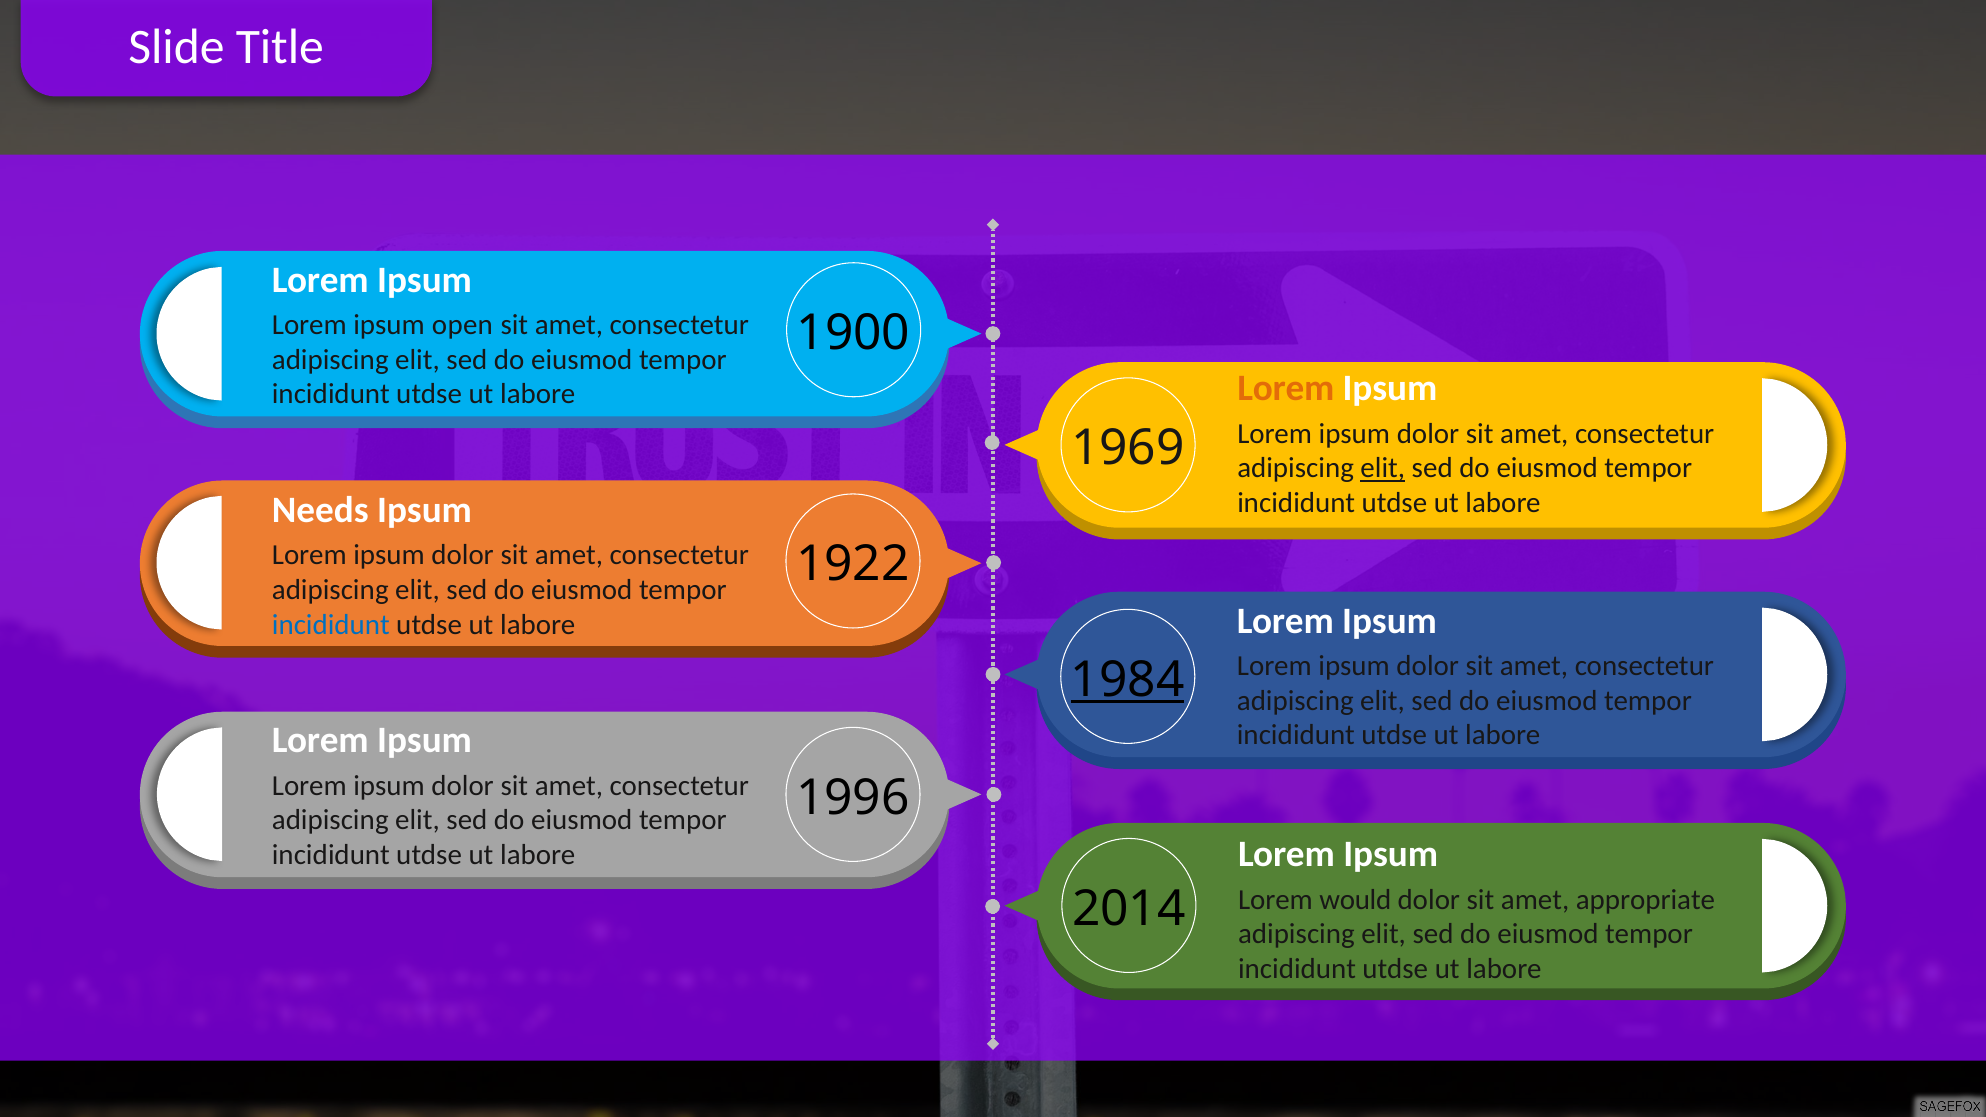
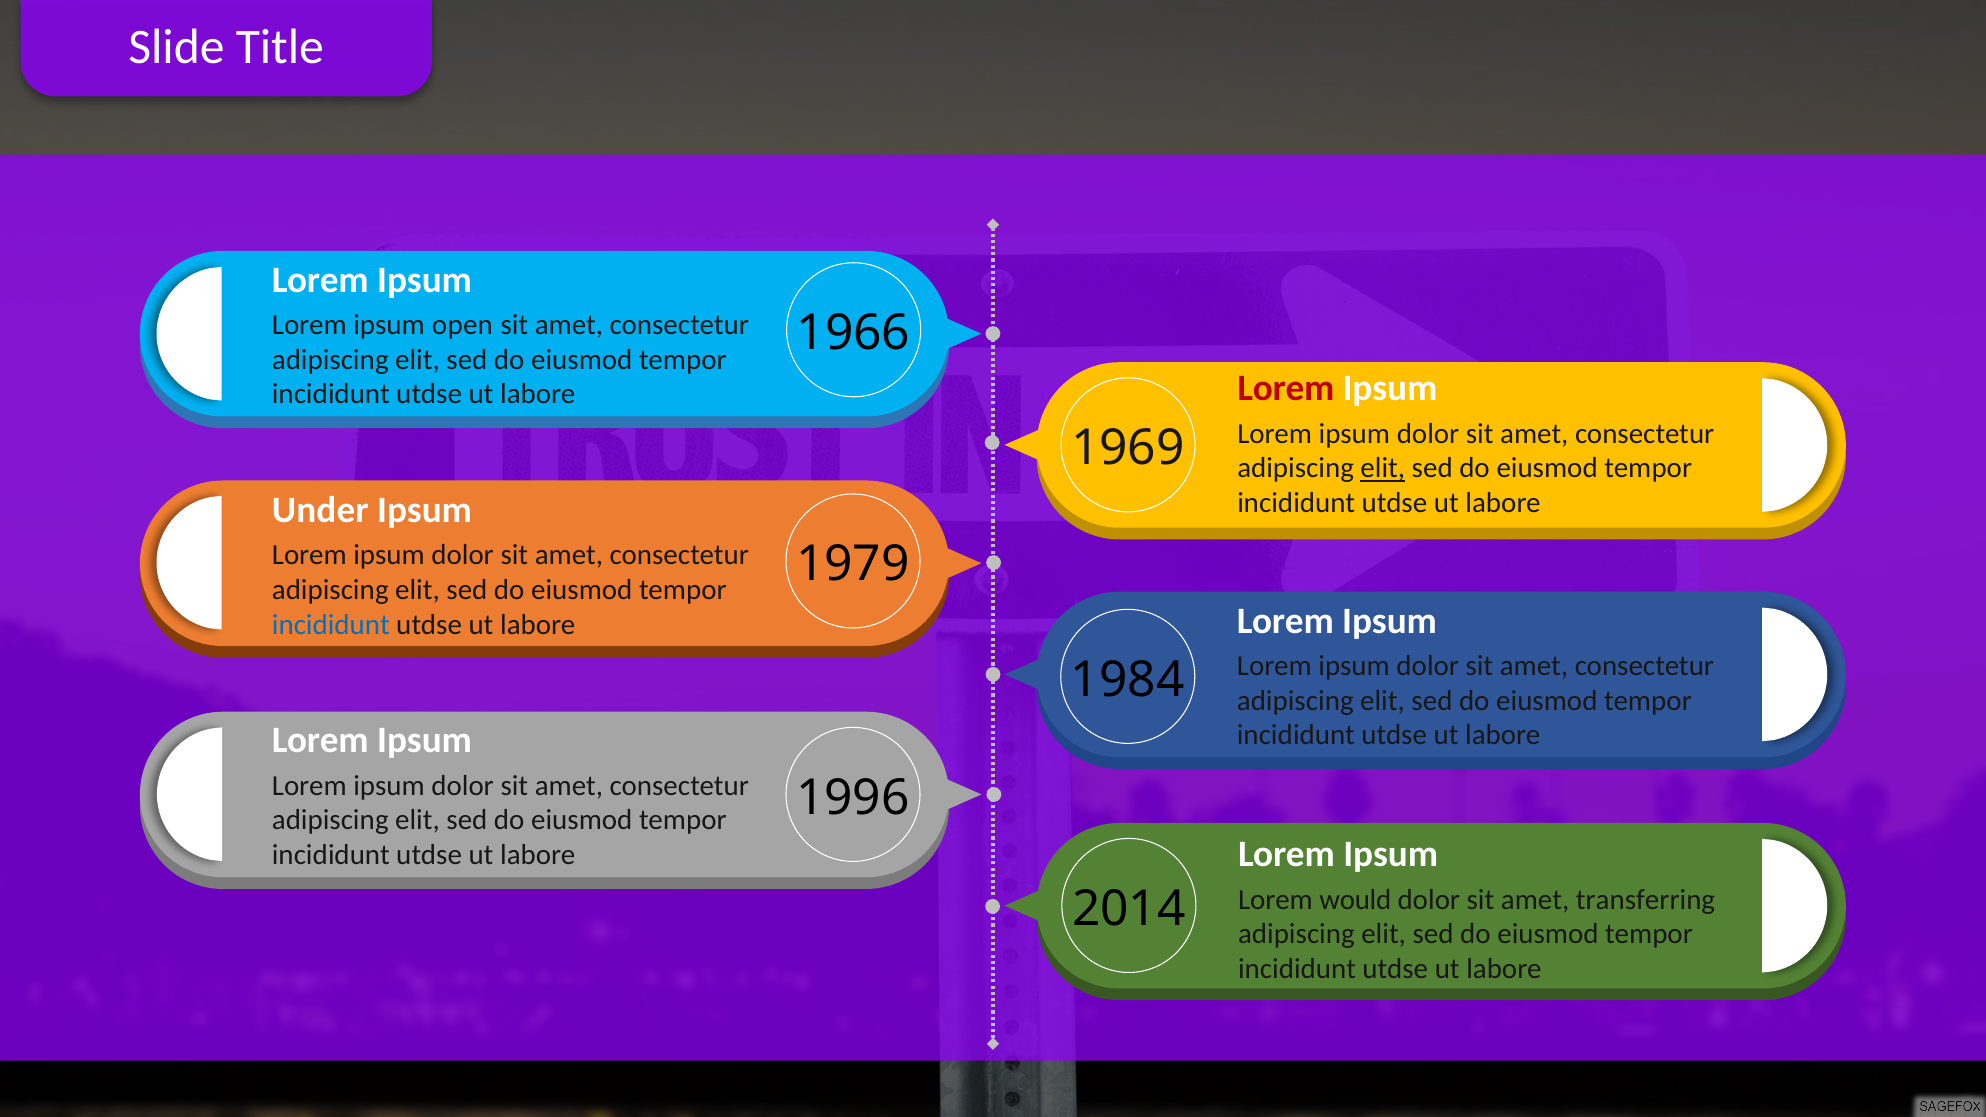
1900: 1900 -> 1966
Lorem at (1286, 389) colour: orange -> red
Needs: Needs -> Under
1922: 1922 -> 1979
1984 underline: present -> none
appropriate: appropriate -> transferring
